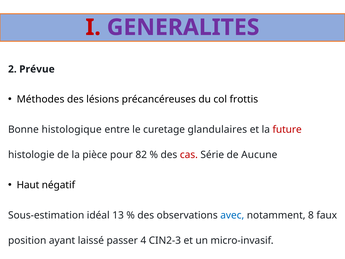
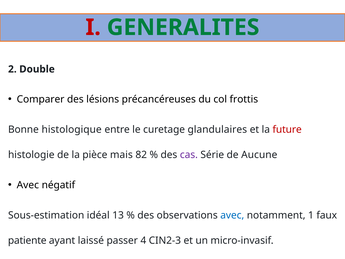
GENERALITES colour: purple -> green
Prévue: Prévue -> Double
Méthodes: Méthodes -> Comparer
pour: pour -> mais
cas colour: red -> purple
Haut at (28, 185): Haut -> Avec
8: 8 -> 1
position: position -> patiente
